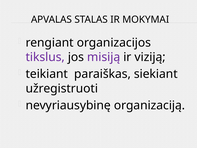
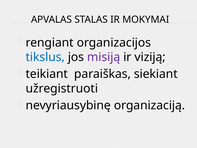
tikslus colour: purple -> blue
